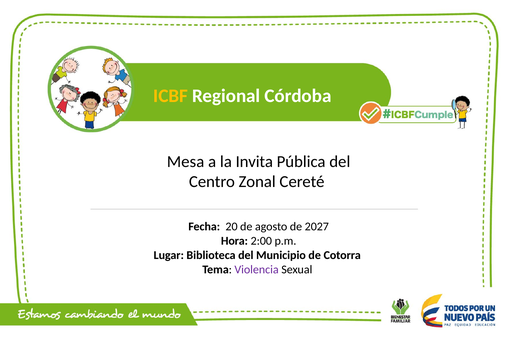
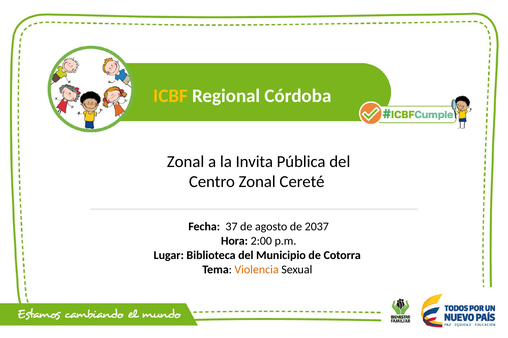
Mesa at (186, 162): Mesa -> Zonal
20: 20 -> 37
2027: 2027 -> 2037
Violencia colour: purple -> orange
